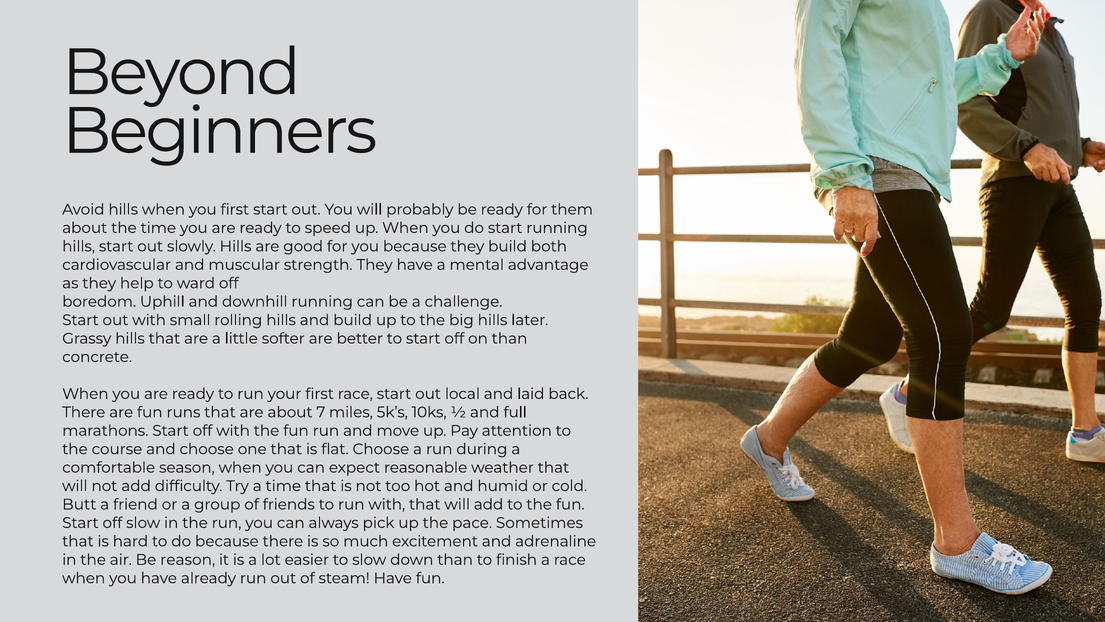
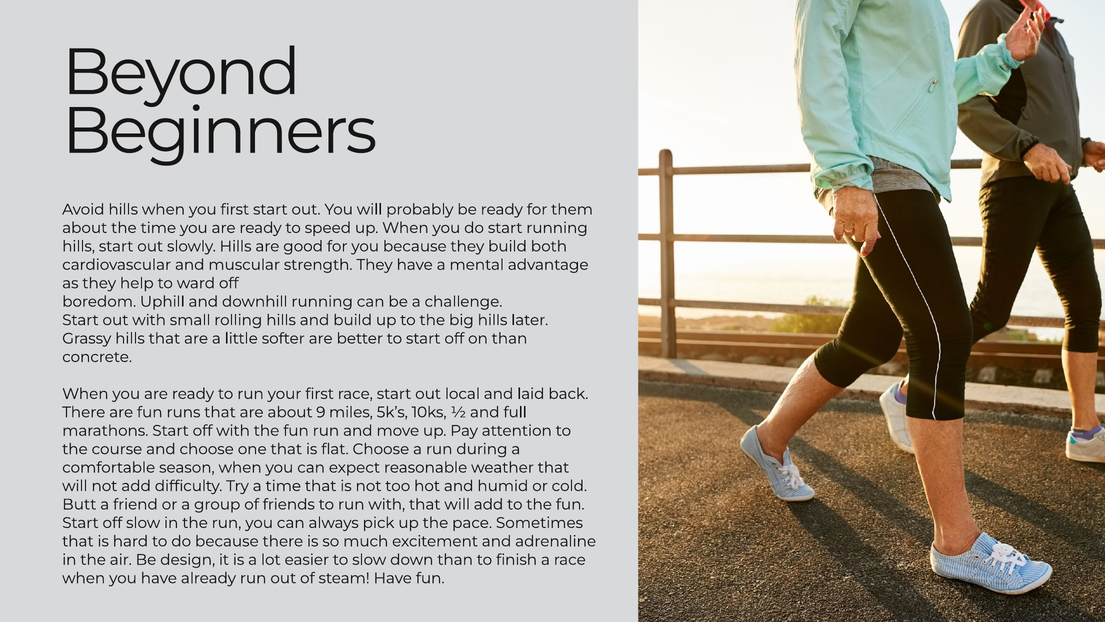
7: 7 -> 9
reason: reason -> design
